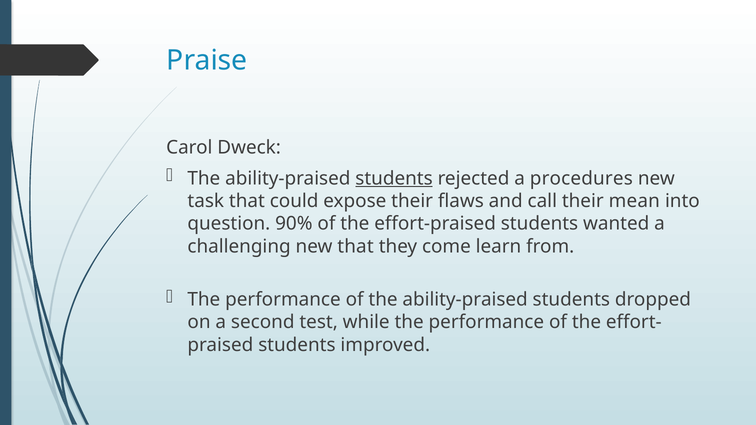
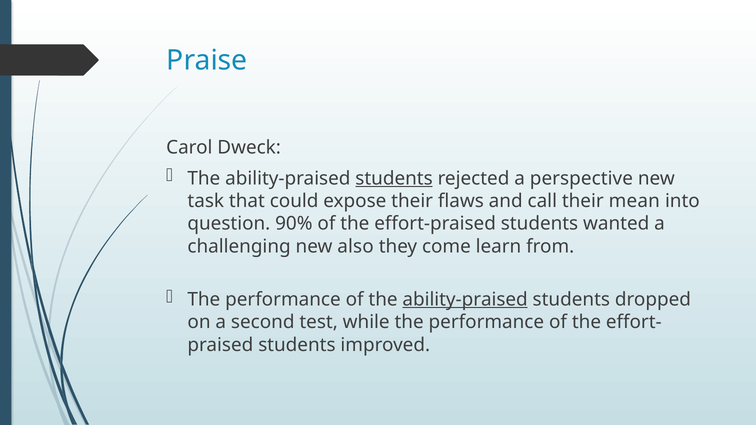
procedures: procedures -> perspective
new that: that -> also
ability-praised at (465, 300) underline: none -> present
